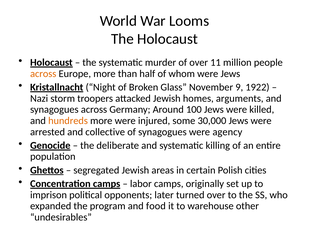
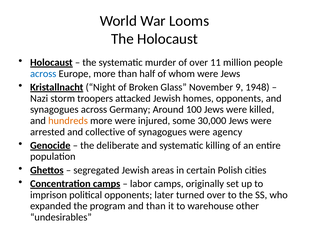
across at (43, 74) colour: orange -> blue
1922: 1922 -> 1948
homes arguments: arguments -> opponents
and food: food -> than
